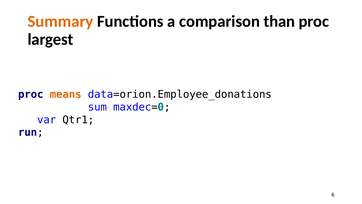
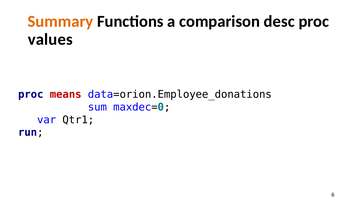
than: than -> desc
largest: largest -> values
means colour: orange -> red
